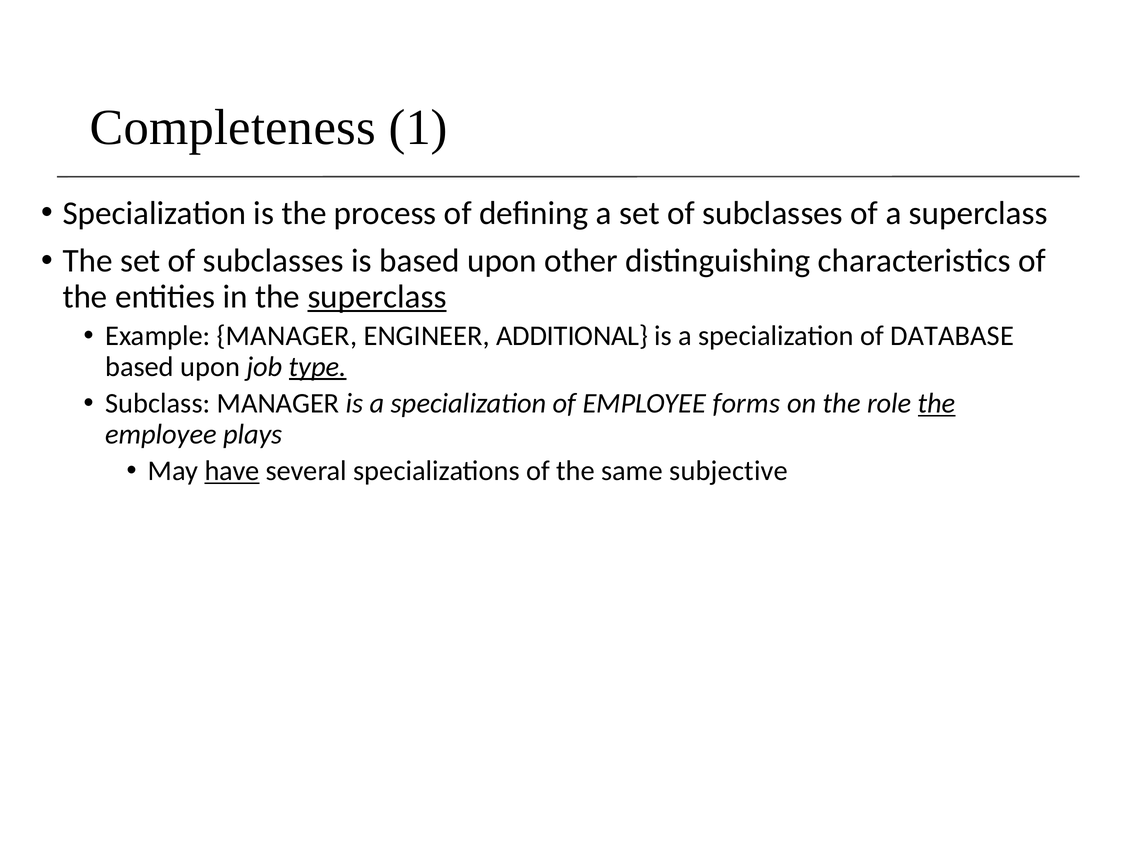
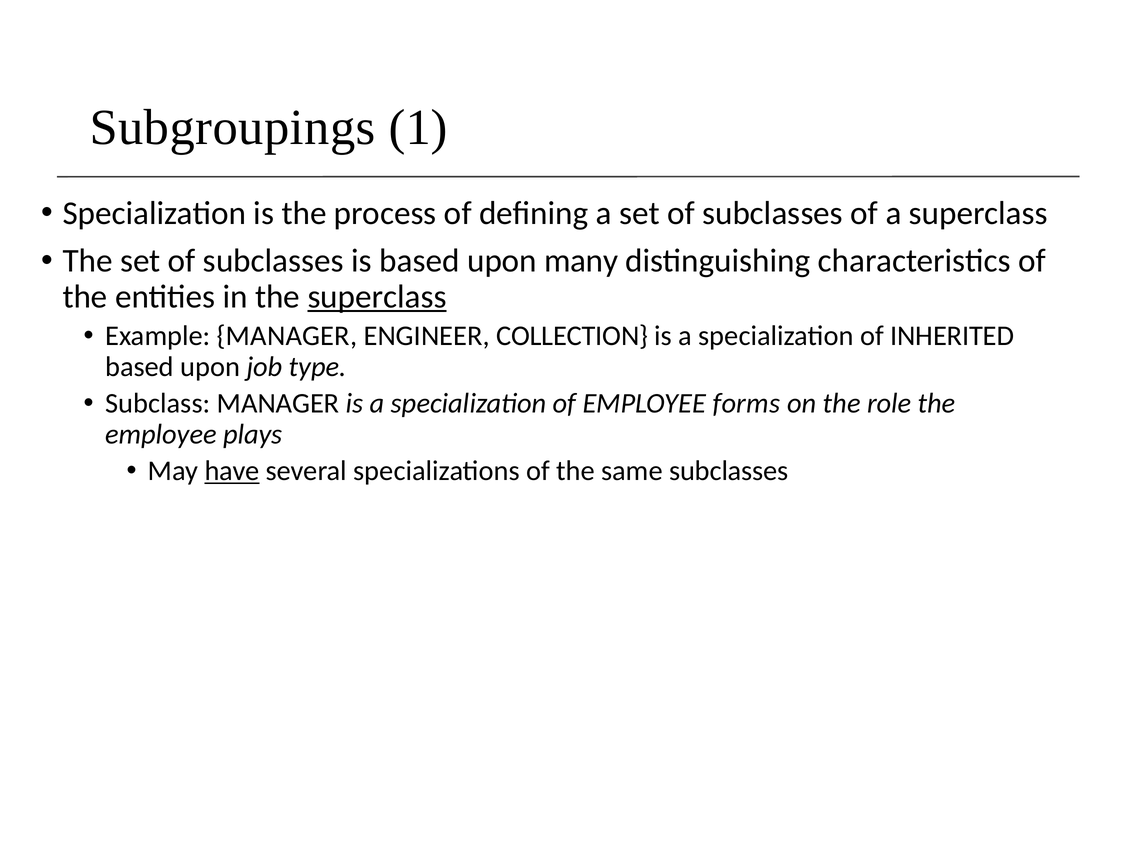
Completeness: Completeness -> Subgroupings
other: other -> many
ADDITIONAL: ADDITIONAL -> COLLECTION
DATABASE: DATABASE -> INHERITED
type underline: present -> none
the at (937, 403) underline: present -> none
same subjective: subjective -> subclasses
